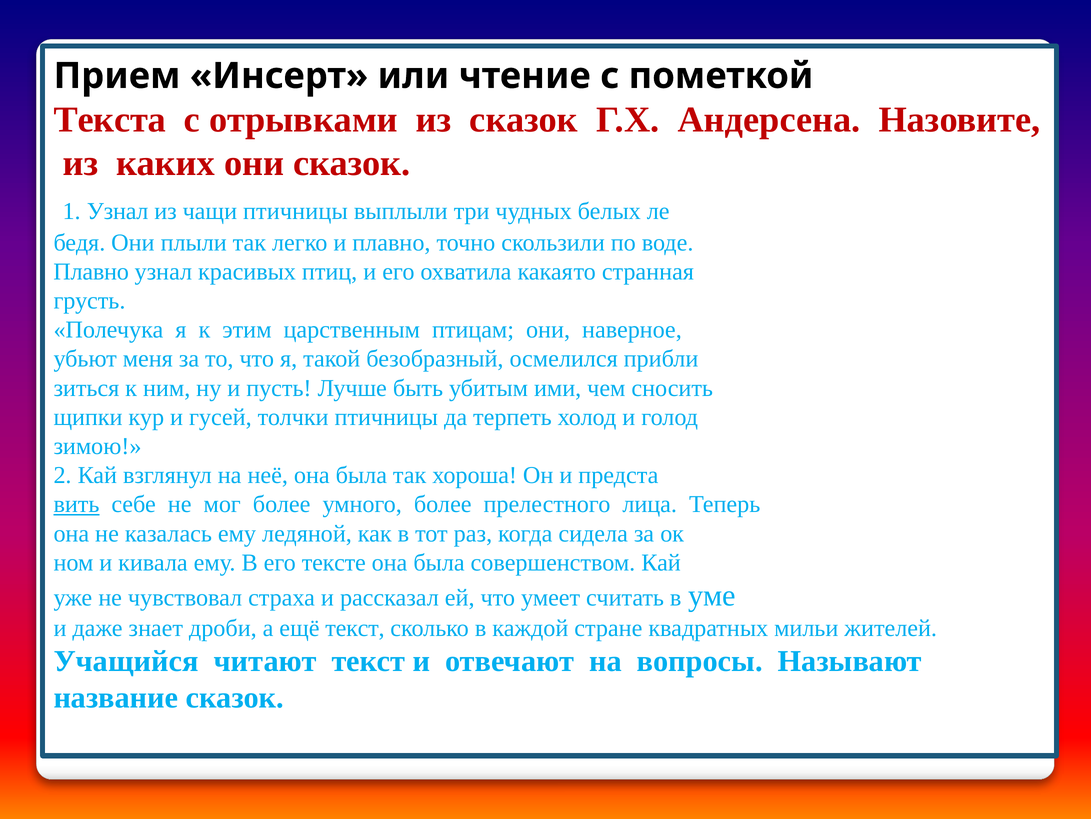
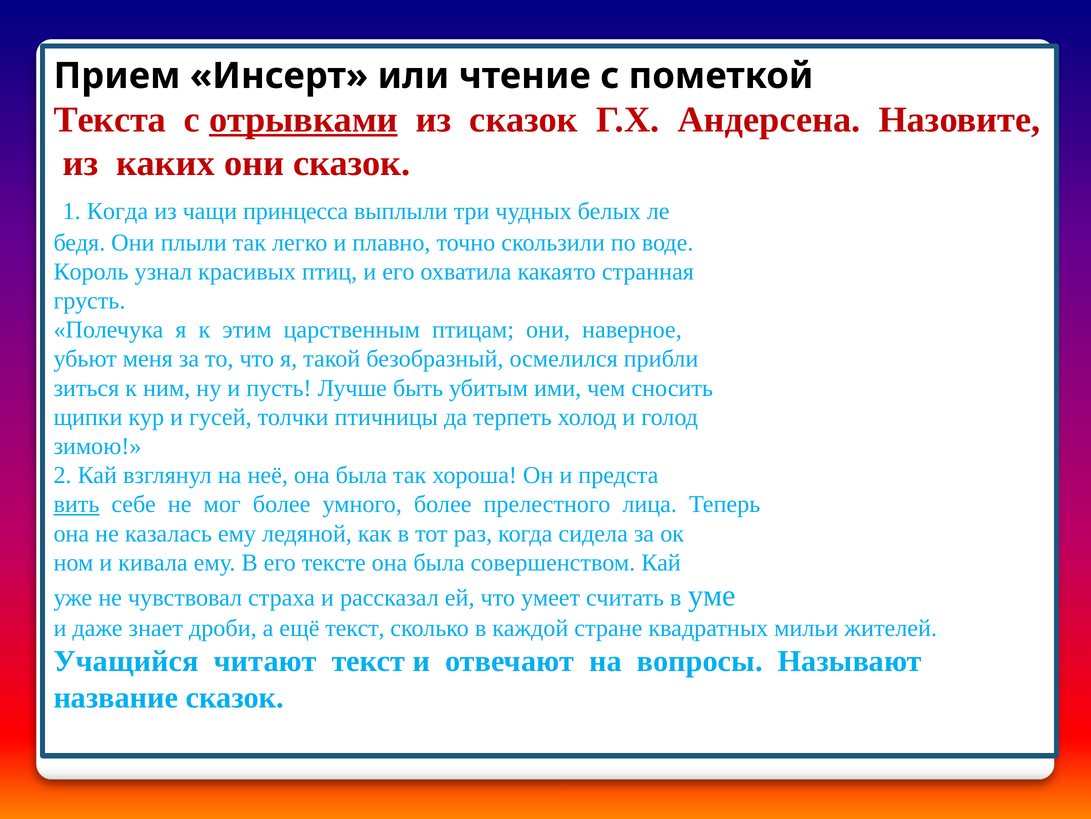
отрывками underline: none -> present
1 Узнал: Узнал -> Когда
чащи птичницы: птичницы -> принцесса
Плавно at (91, 271): Плавно -> Король
